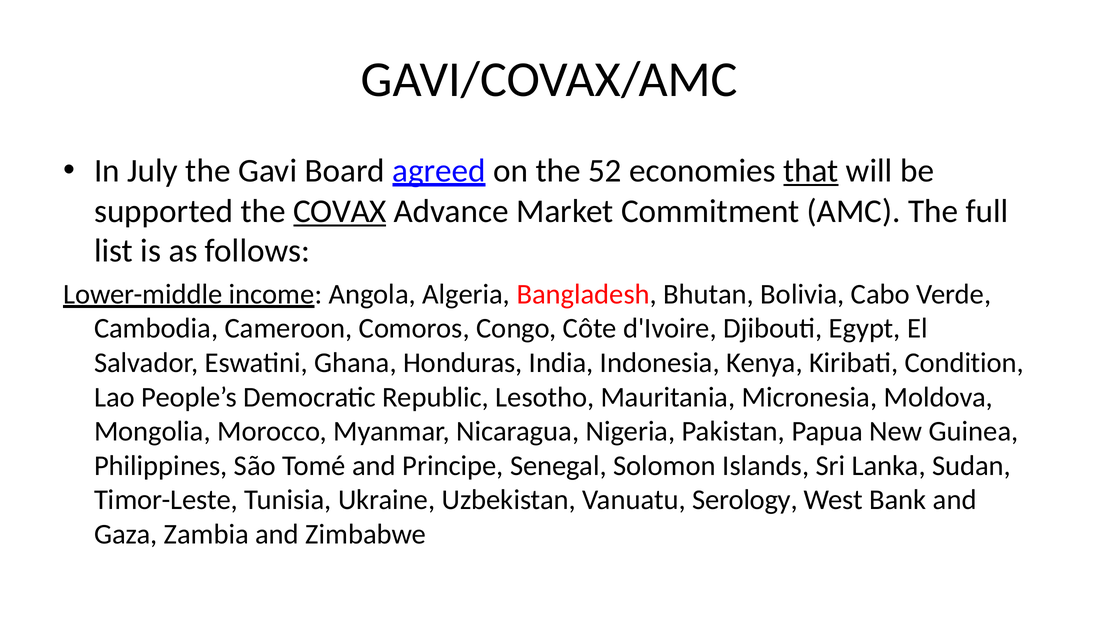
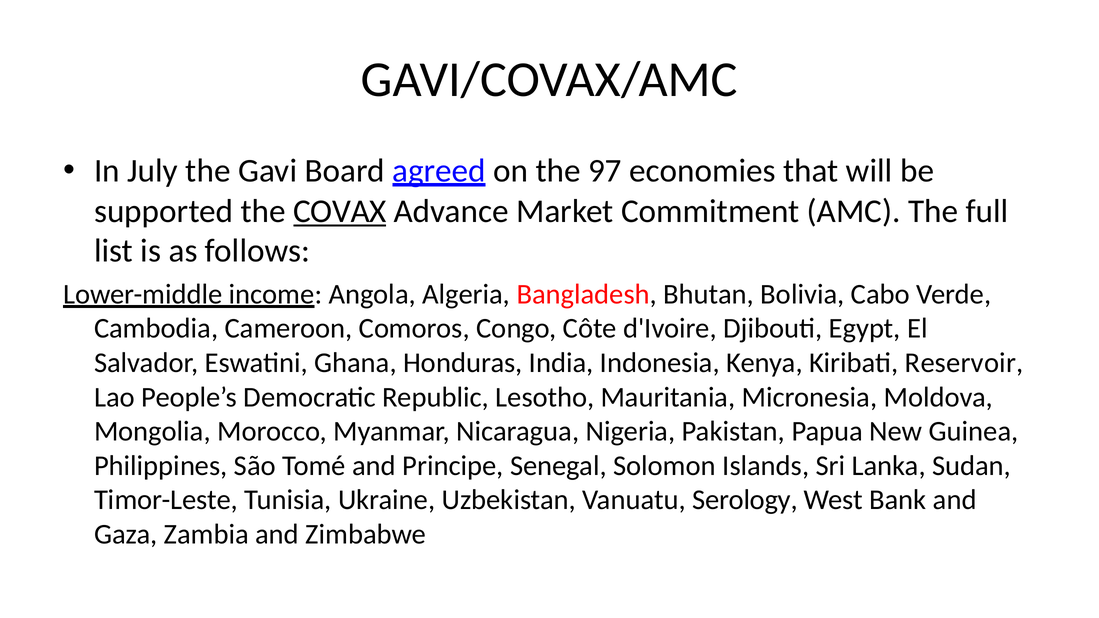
52: 52 -> 97
that underline: present -> none
Condition: Condition -> Reservoir
